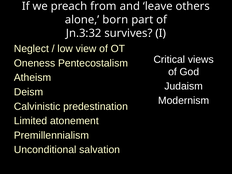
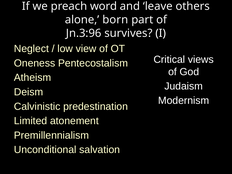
from: from -> word
Jn.3:32: Jn.3:32 -> Jn.3:96
